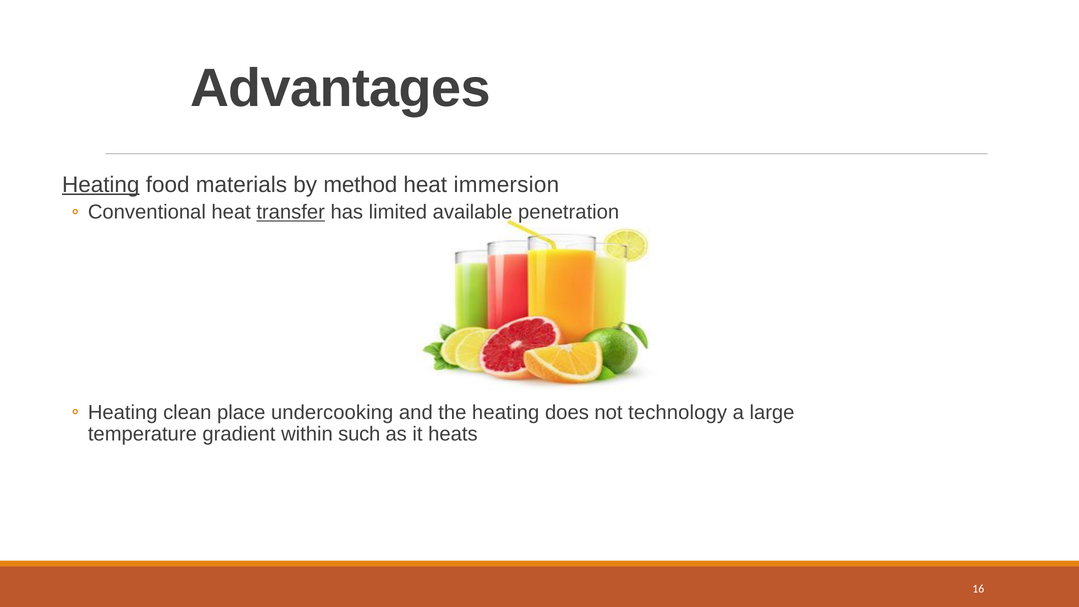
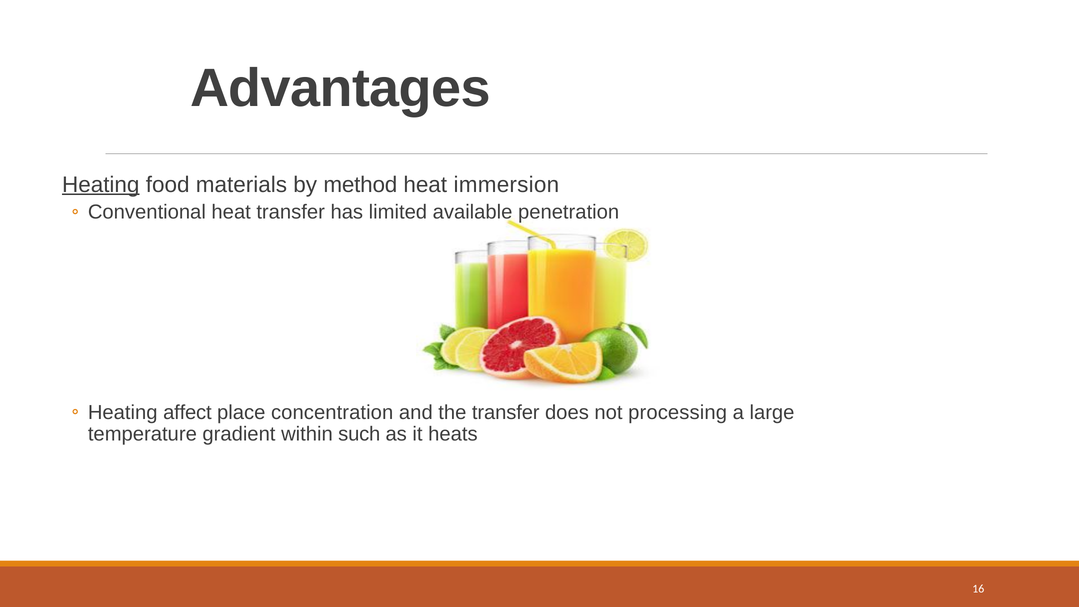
transfer at (291, 212) underline: present -> none
clean: clean -> affect
undercooking: undercooking -> concentration
the heating: heating -> transfer
technology: technology -> processing
